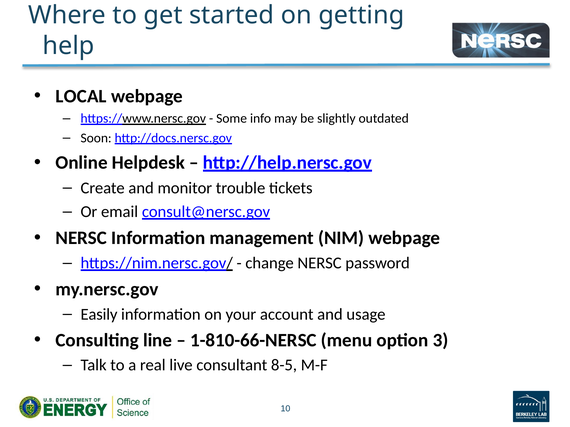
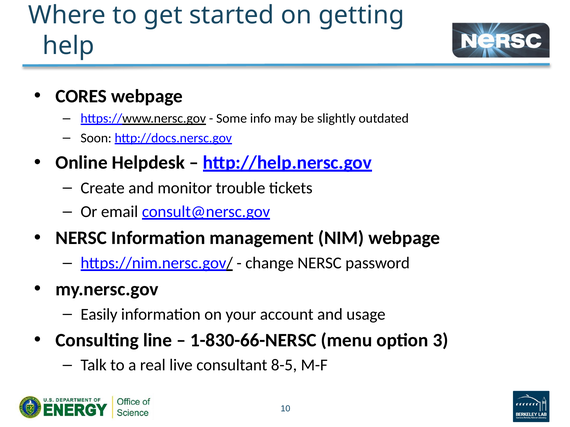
LOCAL: LOCAL -> CORES
1-810-66-NERSC: 1-810-66-NERSC -> 1-830-66-NERSC
